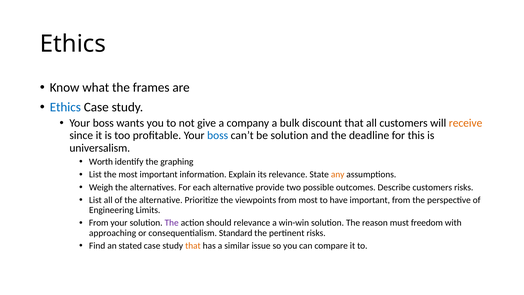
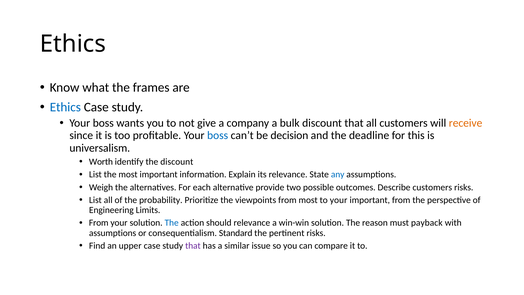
be solution: solution -> decision
the graphing: graphing -> discount
any colour: orange -> blue
the alternative: alternative -> probability
to have: have -> your
The at (172, 223) colour: purple -> blue
freedom: freedom -> payback
approaching at (113, 233): approaching -> assumptions
stated: stated -> upper
that at (193, 245) colour: orange -> purple
